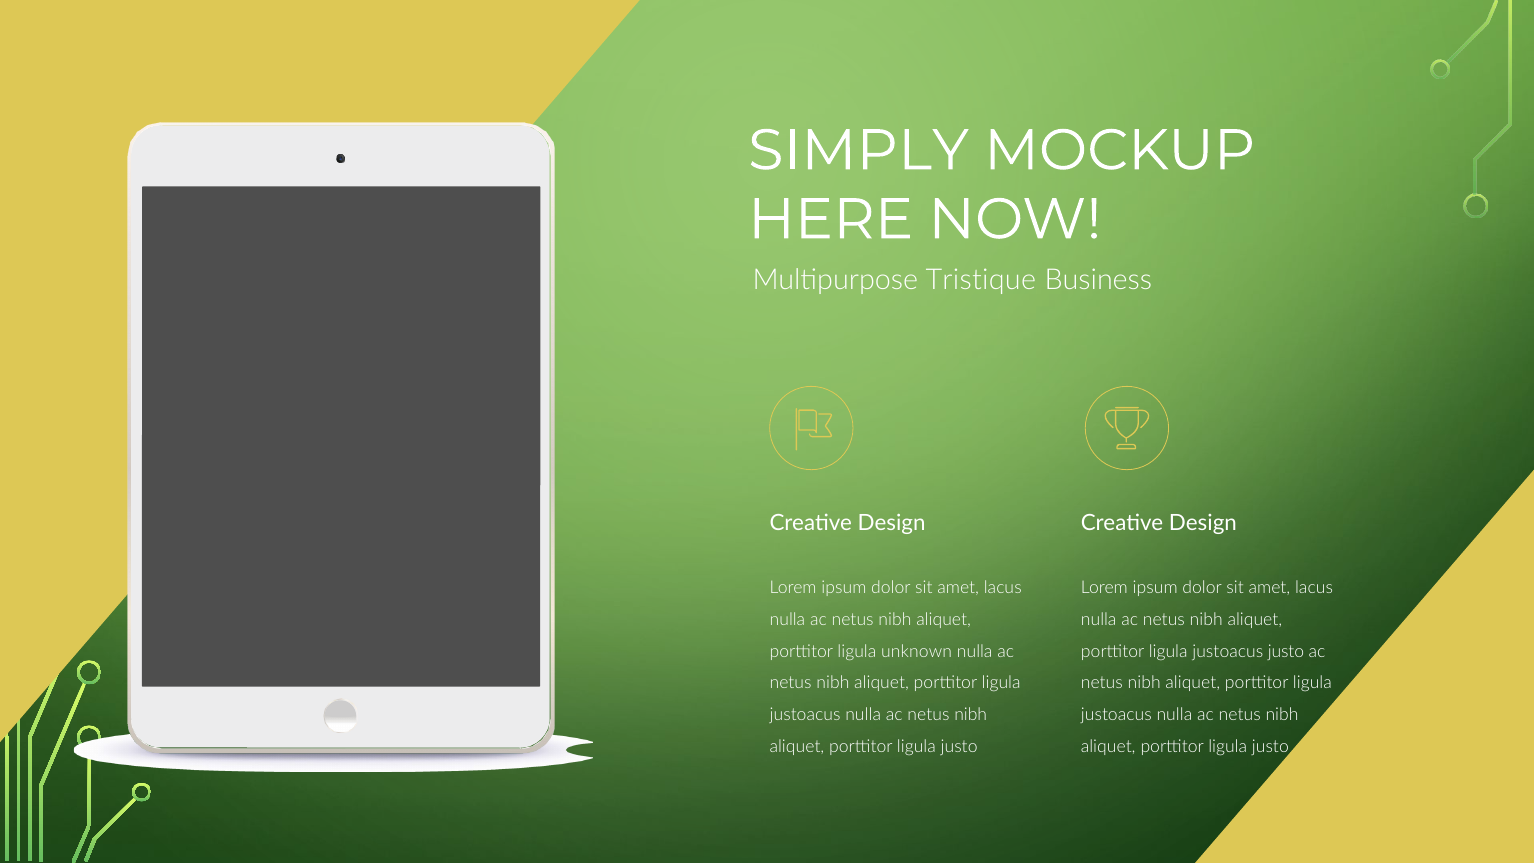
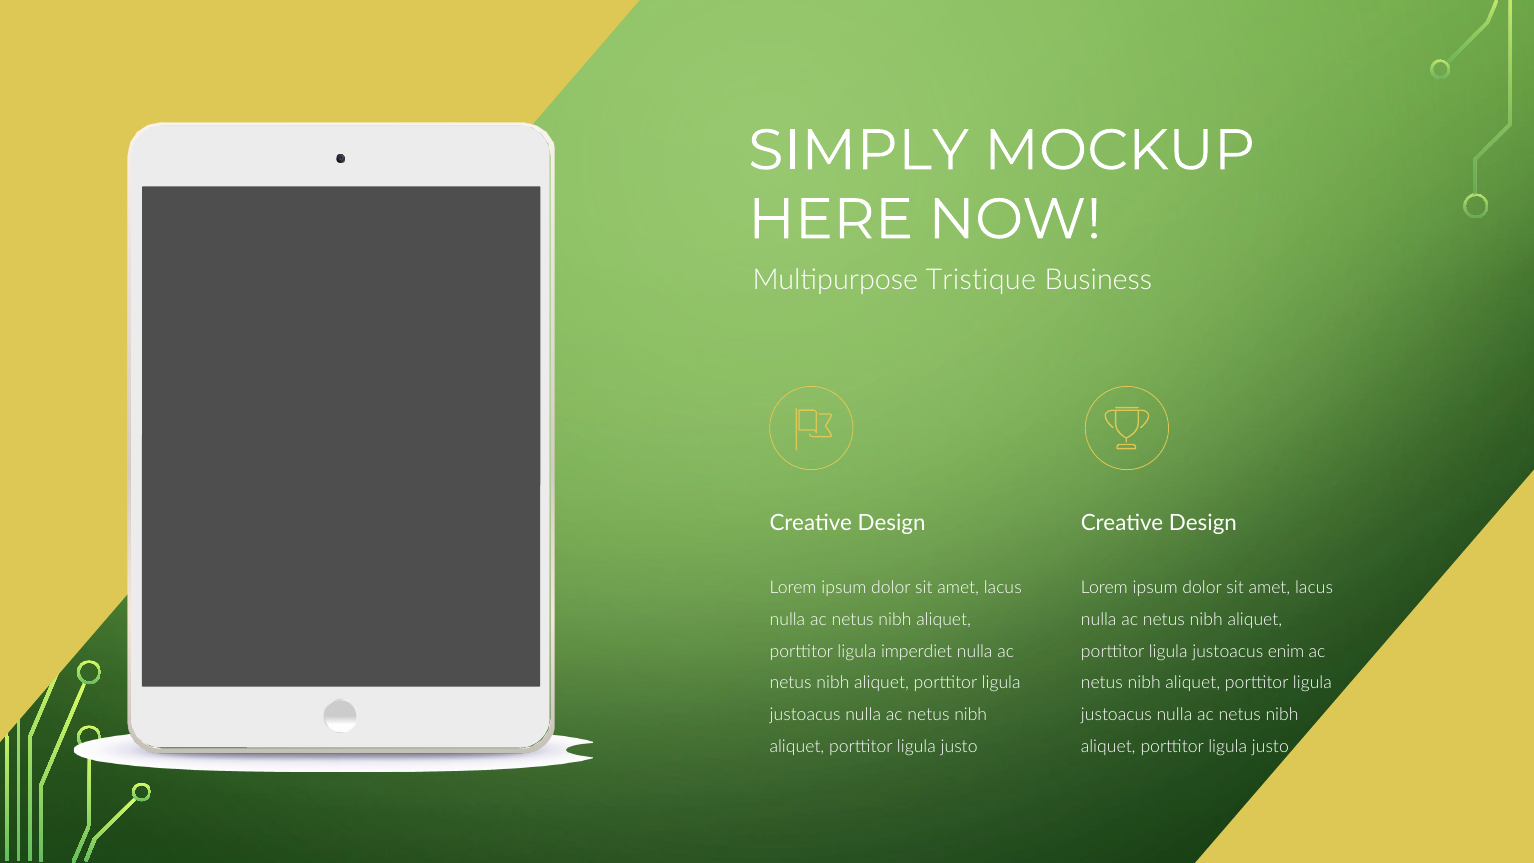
unknown: unknown -> imperdiet
justoacus justo: justo -> enim
